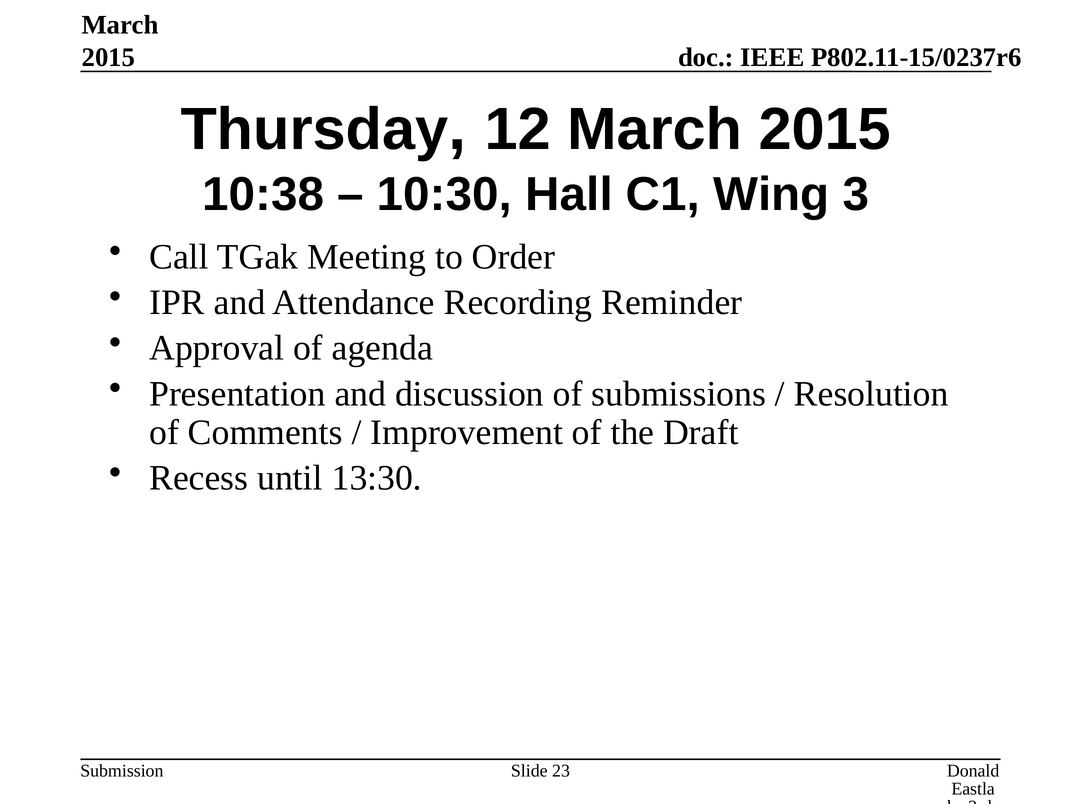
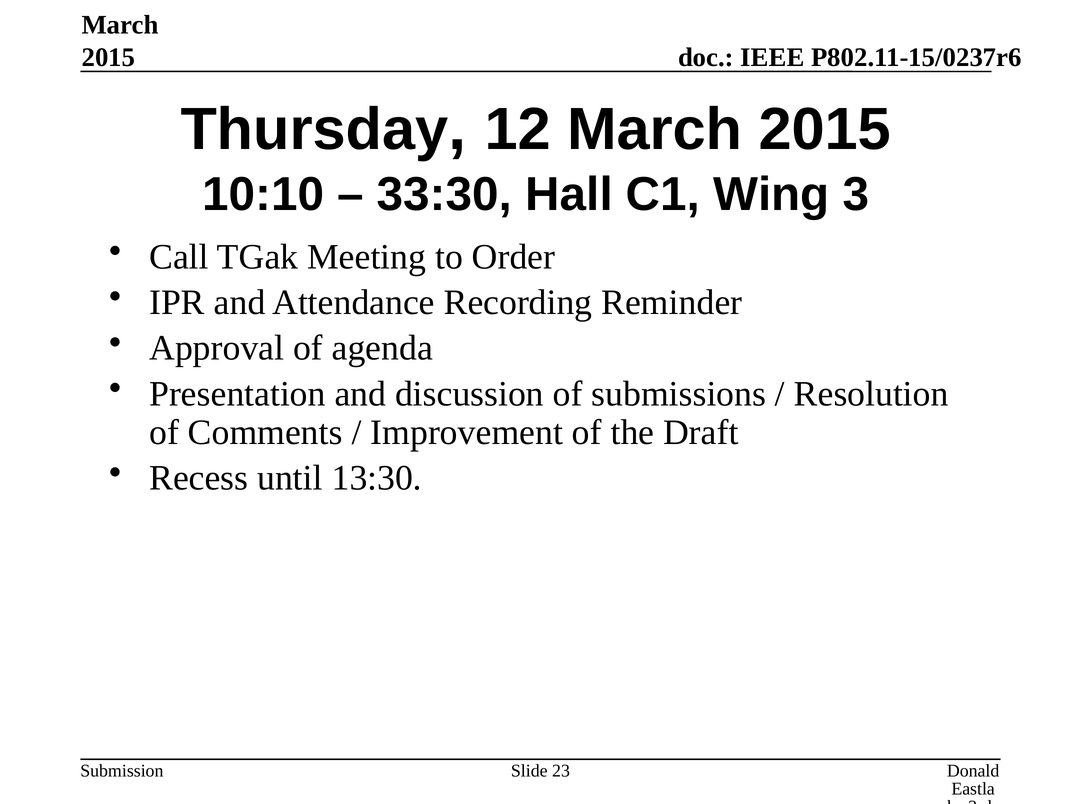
10:38: 10:38 -> 10:10
10:30: 10:30 -> 33:30
